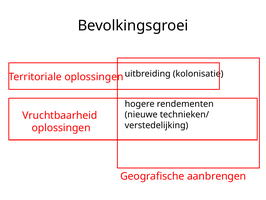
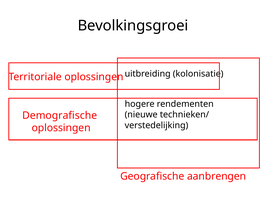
Vruchtbaarheid: Vruchtbaarheid -> Demografische
